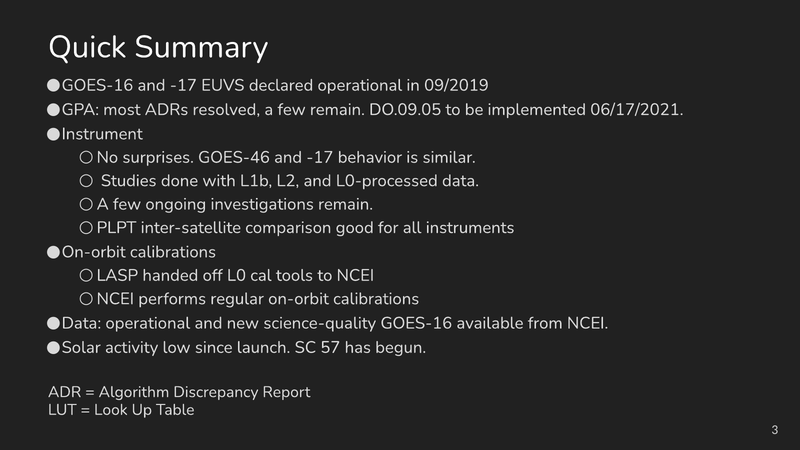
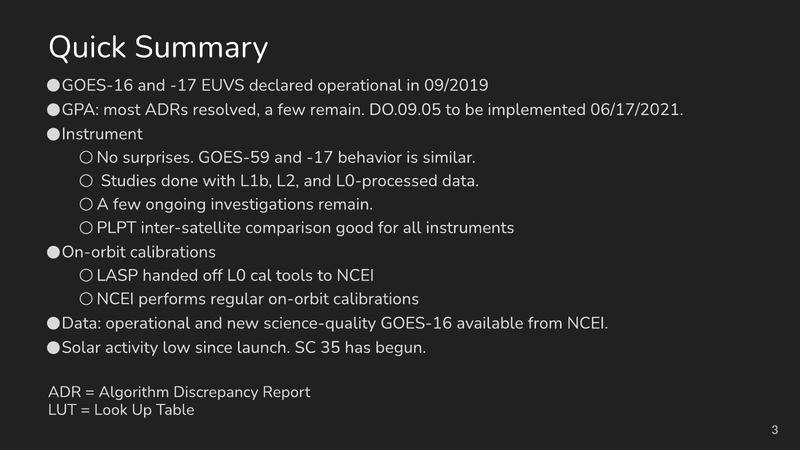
GOES-46: GOES-46 -> GOES-59
57: 57 -> 35
